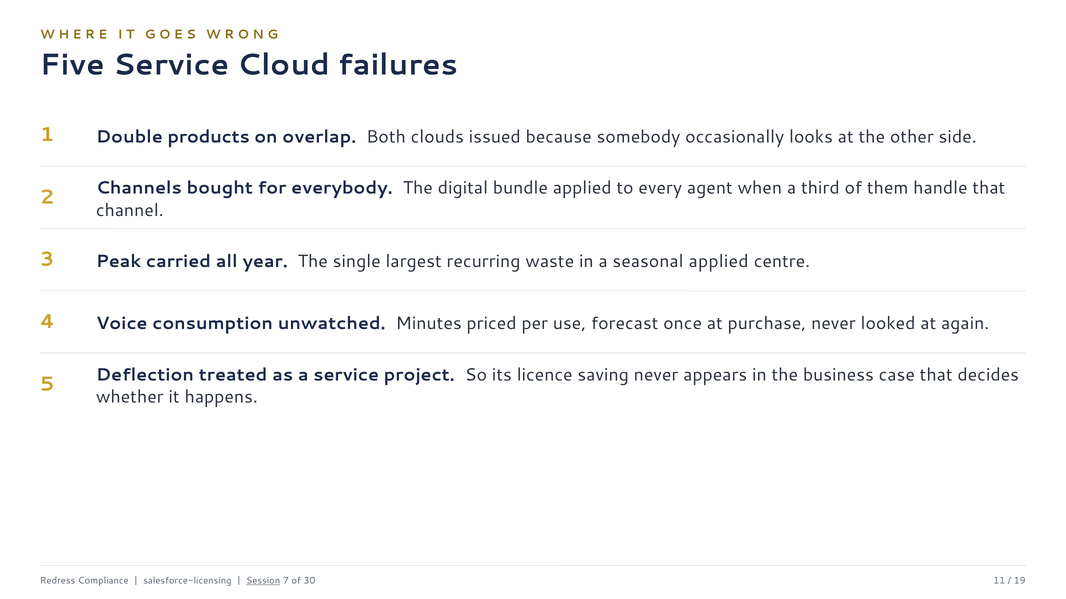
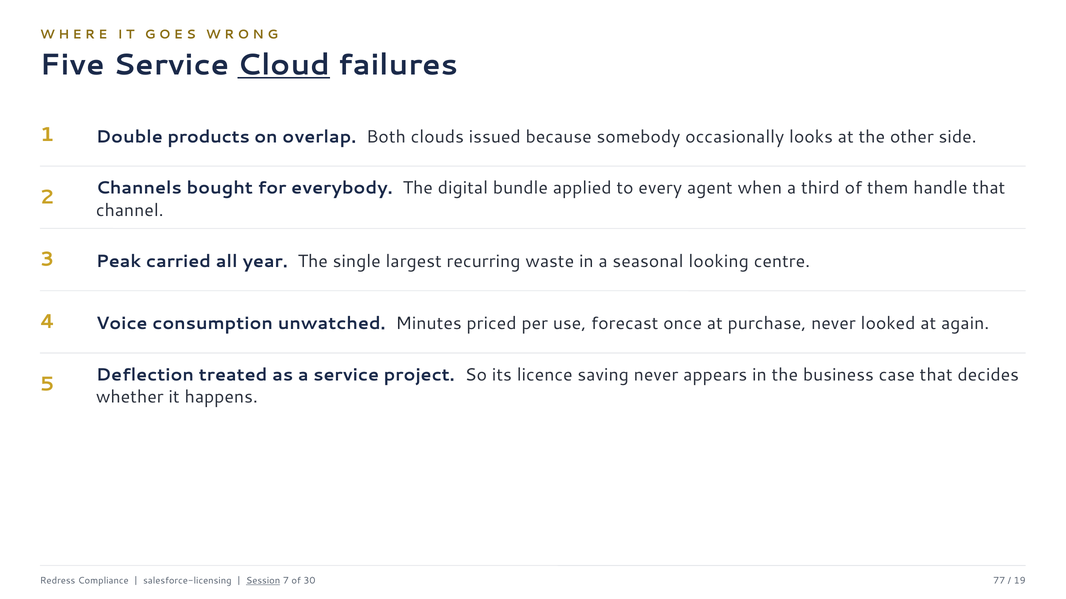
Cloud underline: none -> present
seasonal applied: applied -> looking
11: 11 -> 77
